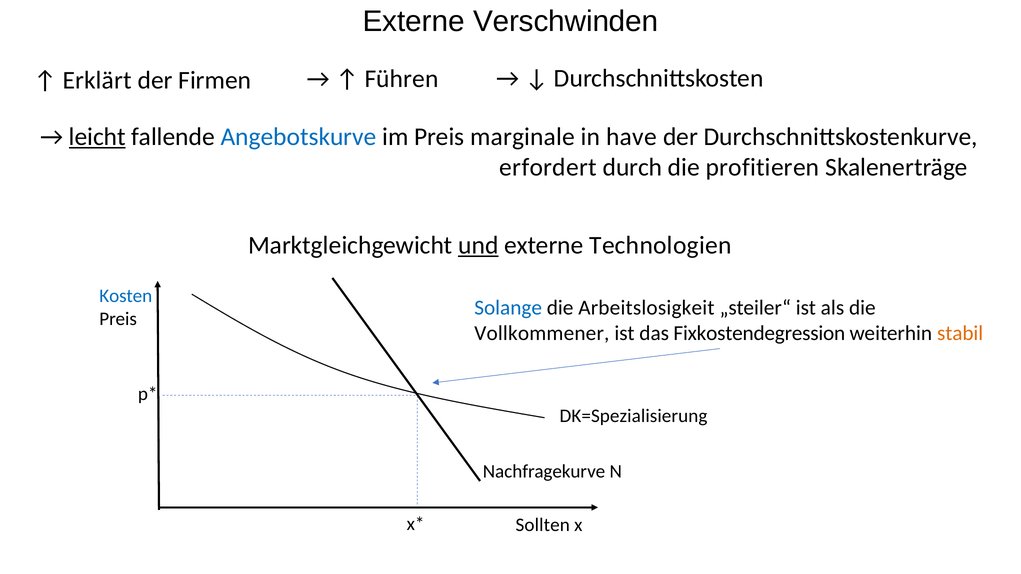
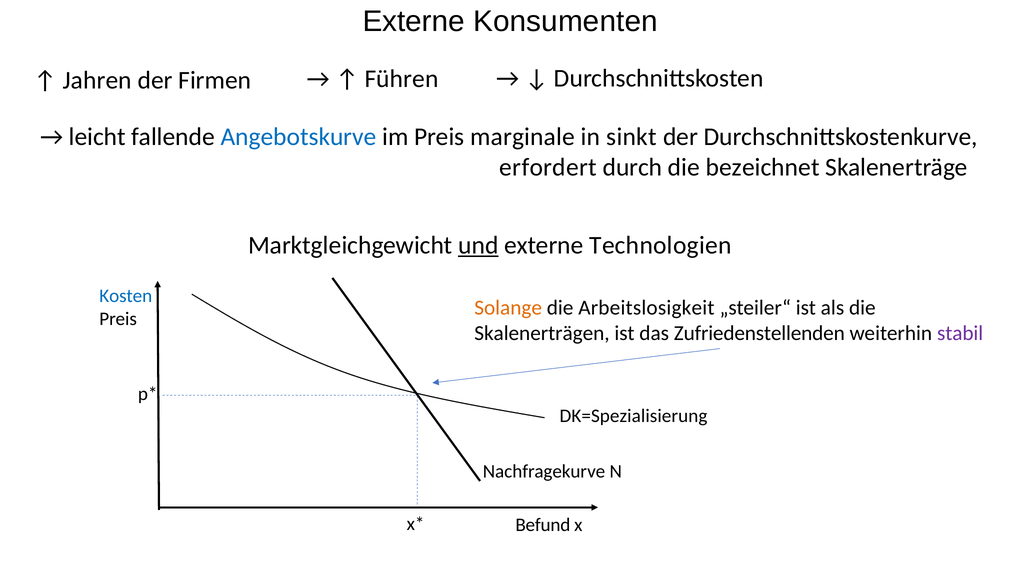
Verschwinden: Verschwinden -> Konsumenten
Erklärt: Erklärt -> Jahren
leicht underline: present -> none
have: have -> sinkt
profitieren: profitieren -> bezeichnet
Solange colour: blue -> orange
Vollkommener: Vollkommener -> Skalenerträgen
Fixkostendegression: Fixkostendegression -> Zufriedenstellenden
stabil colour: orange -> purple
Sollten: Sollten -> Befund
